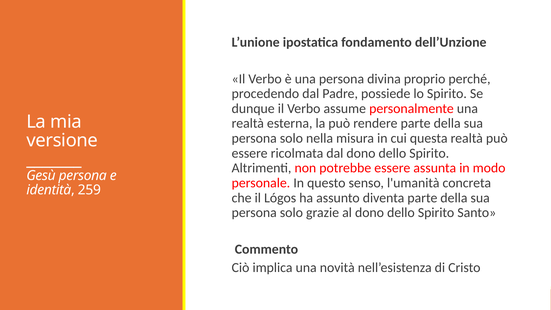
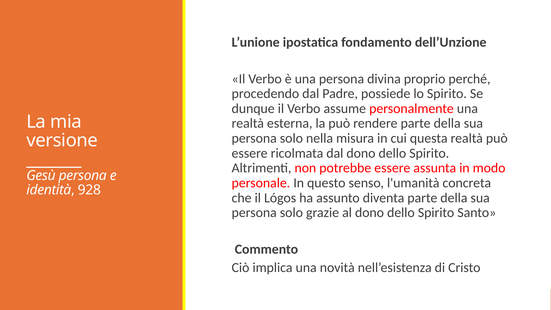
259: 259 -> 928
